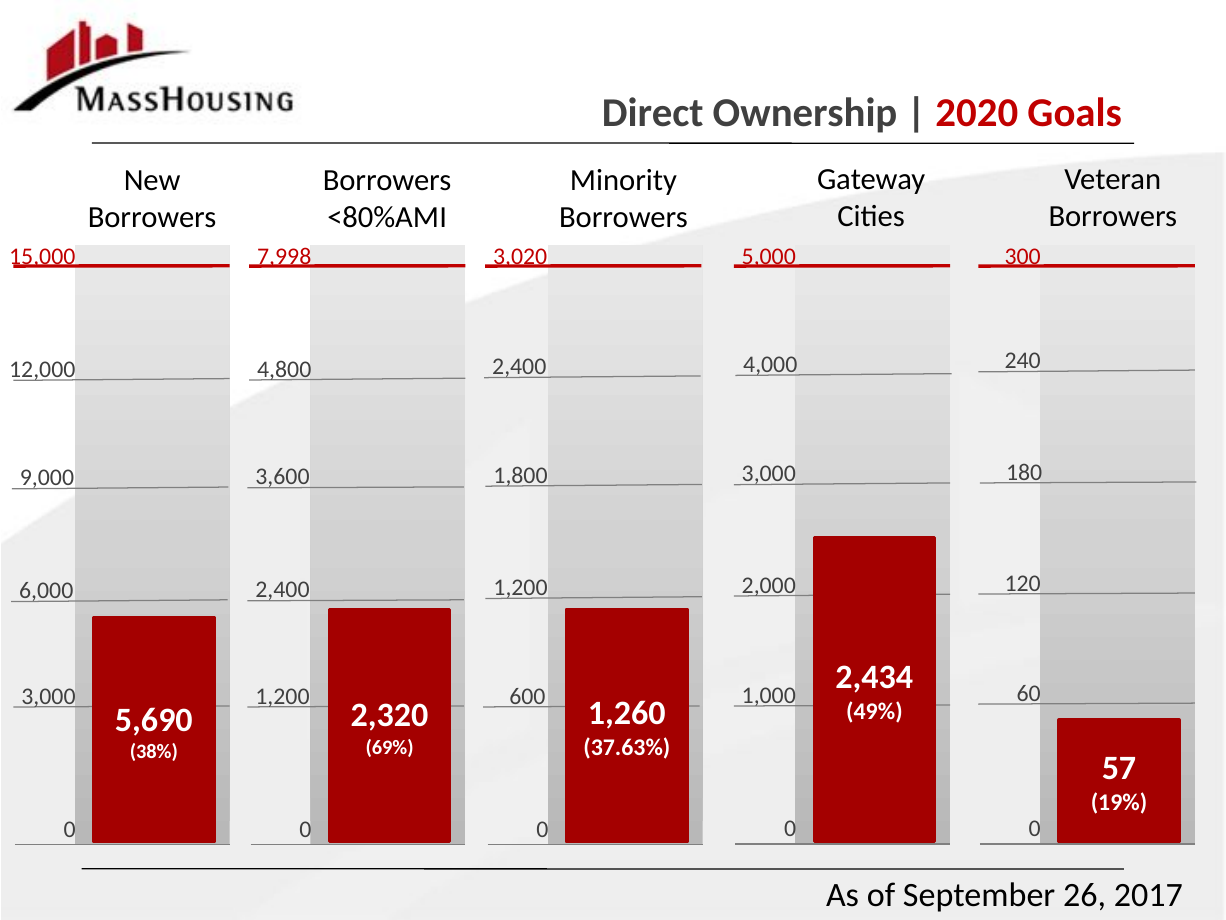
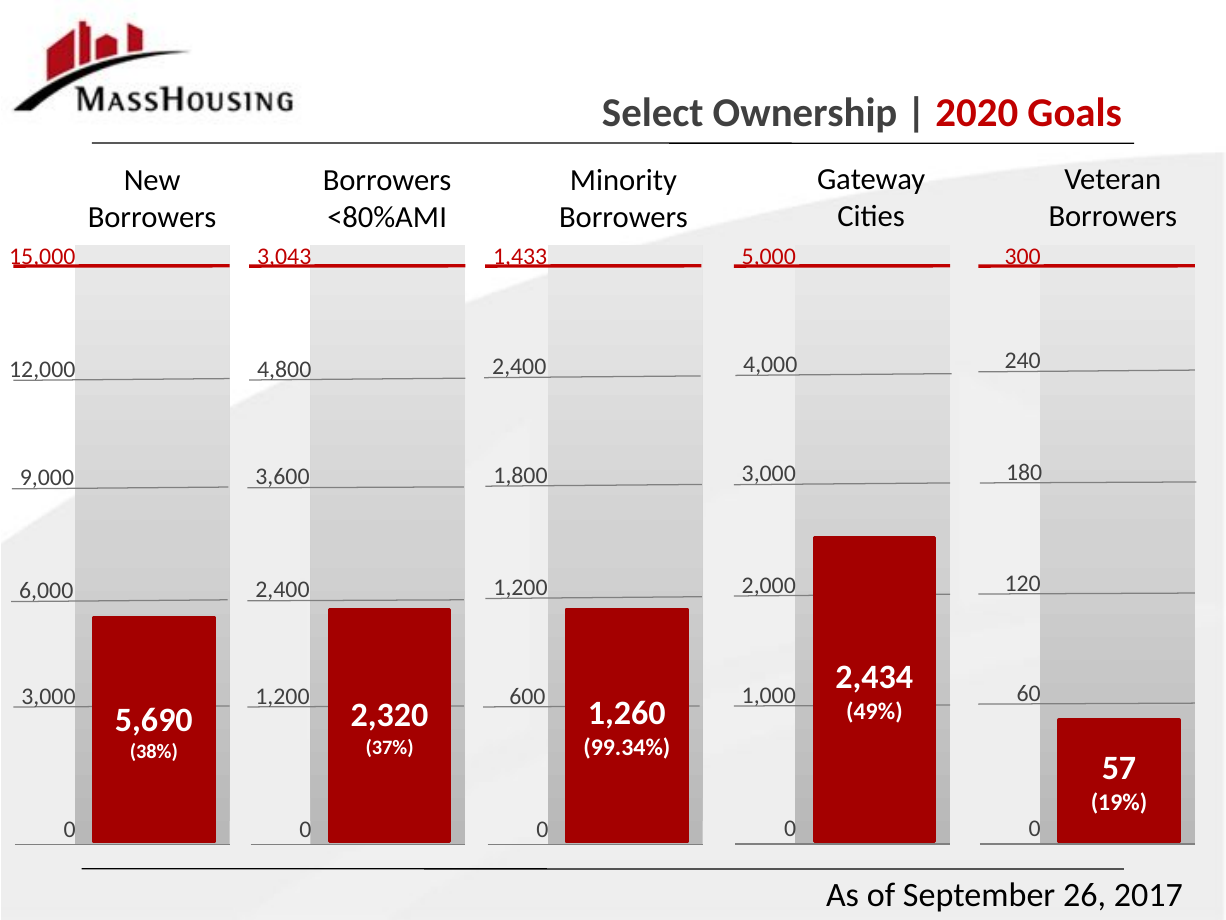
Direct: Direct -> Select
7,998: 7,998 -> 3,043
3,020: 3,020 -> 1,433
37.63%: 37.63% -> 99.34%
69%: 69% -> 37%
